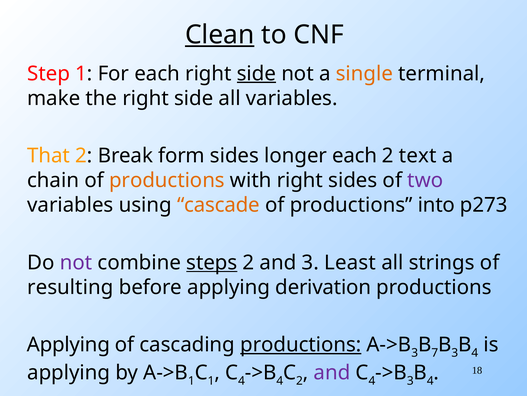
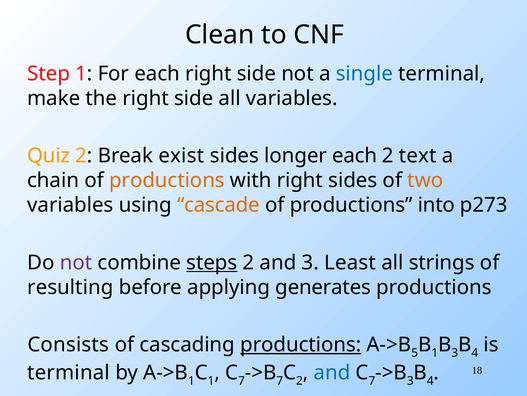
Clean underline: present -> none
side at (256, 73) underline: present -> none
single colour: orange -> blue
That: That -> Quiz
form: form -> exist
two colour: purple -> orange
derivation: derivation -> generates
Applying at (68, 344): Applying -> Consists
3 at (415, 352): 3 -> 5
7 at (435, 352): 7 -> 1
applying at (69, 372): applying -> terminal
4 at (241, 380): 4 -> 7
4 at (280, 380): 4 -> 7
and at (332, 372) colour: purple -> blue
4 at (372, 380): 4 -> 7
